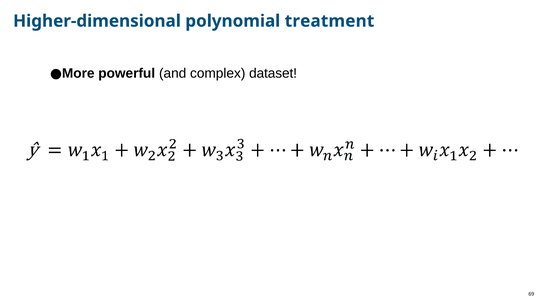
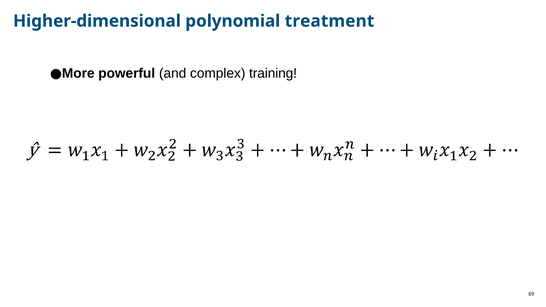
dataset: dataset -> training
